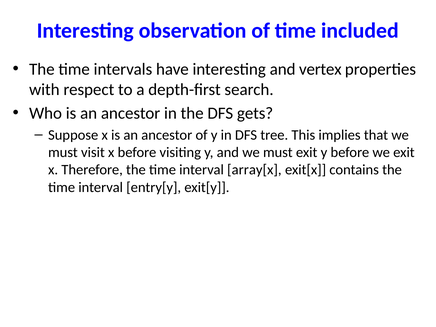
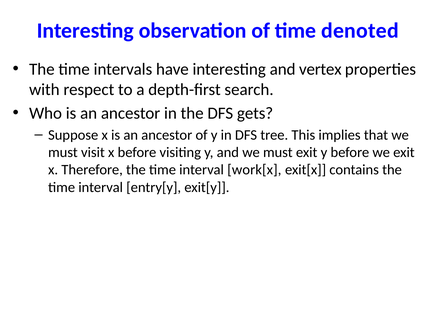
included: included -> denoted
array[x: array[x -> work[x
